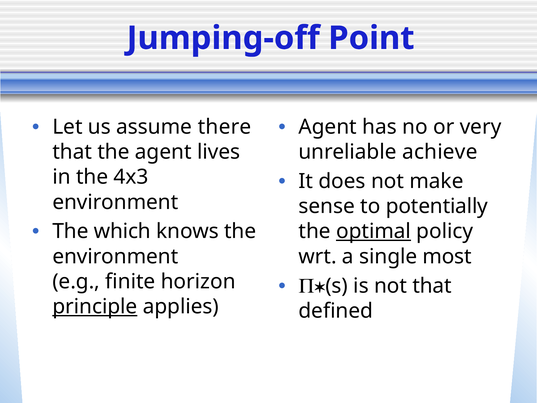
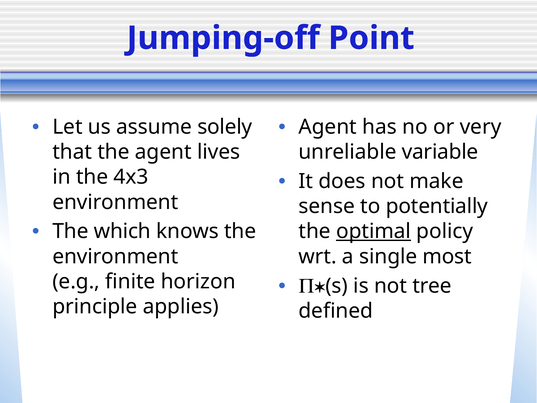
there: there -> solely
achieve: achieve -> variable
not that: that -> tree
principle underline: present -> none
